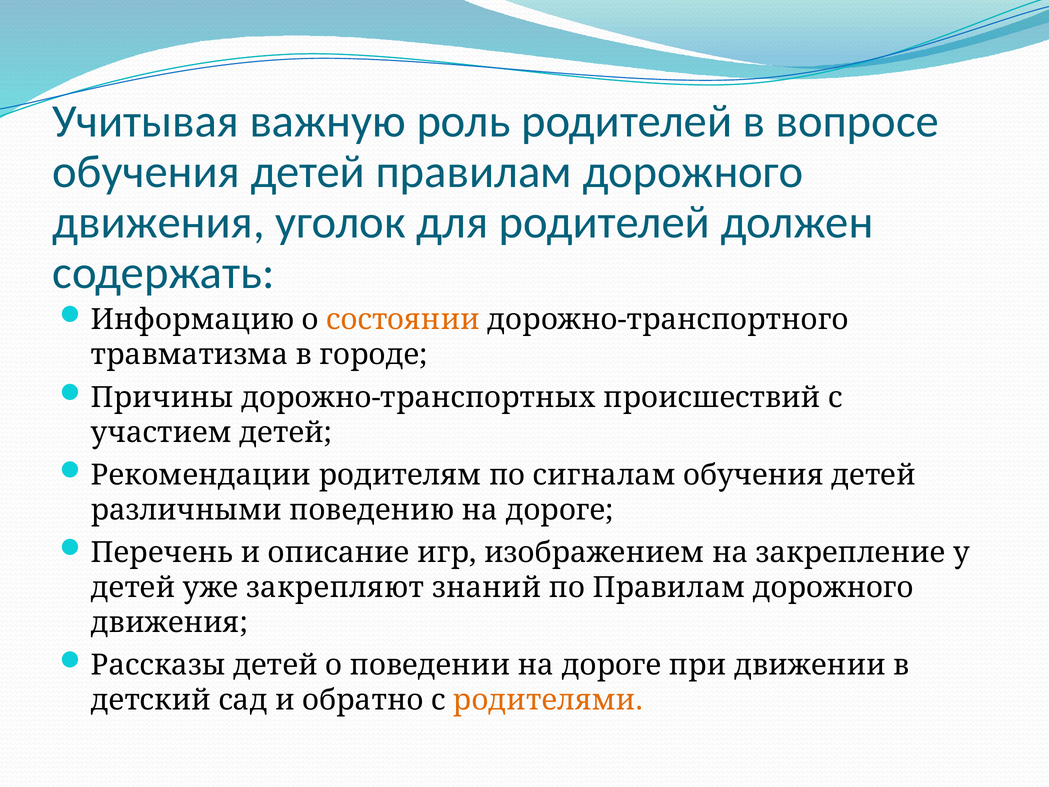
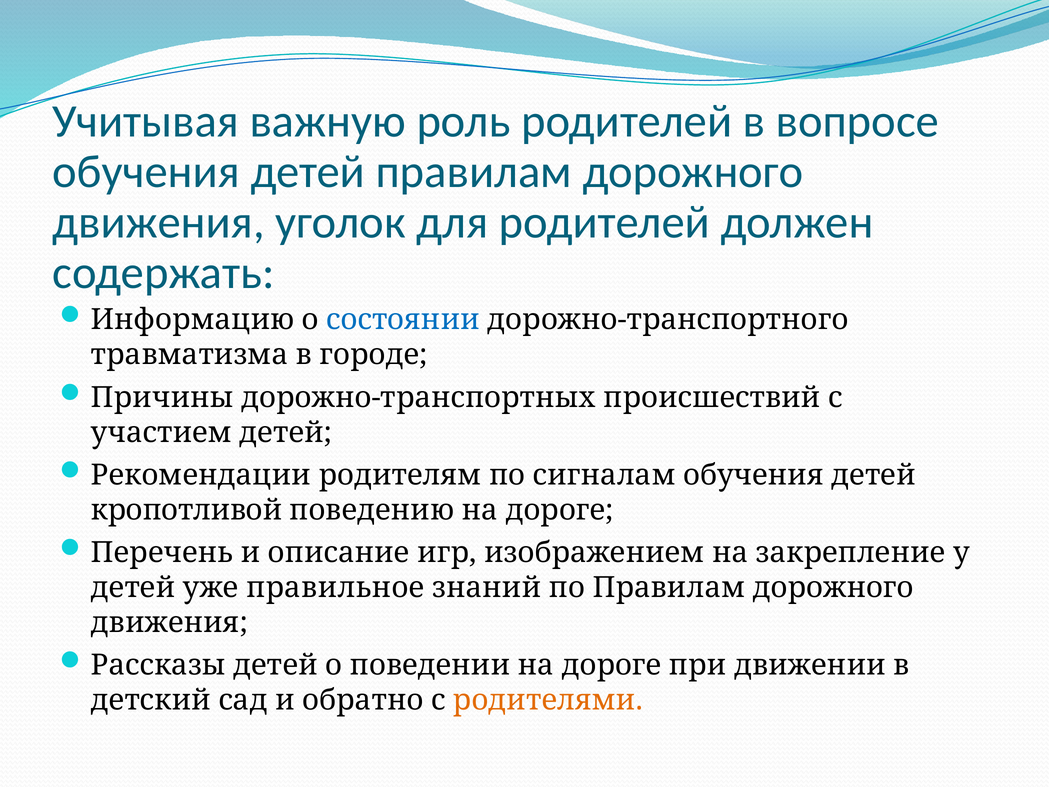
состоянии colour: orange -> blue
различными: различными -> кропотливой
закрепляют: закрепляют -> правильное
